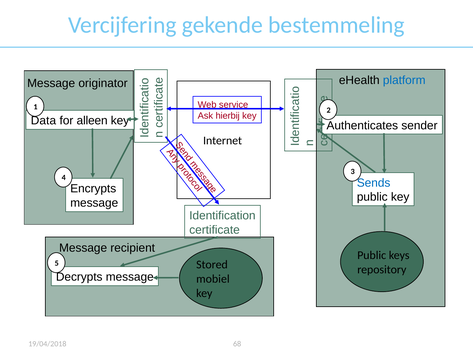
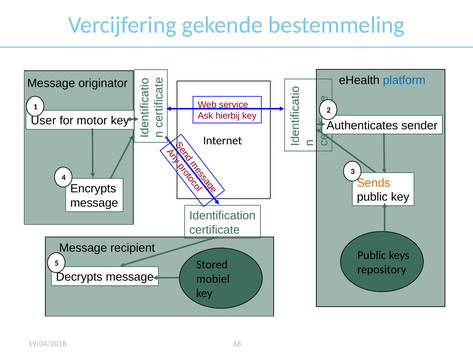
Data: Data -> User
alleen: alleen -> motor
Sends colour: blue -> orange
